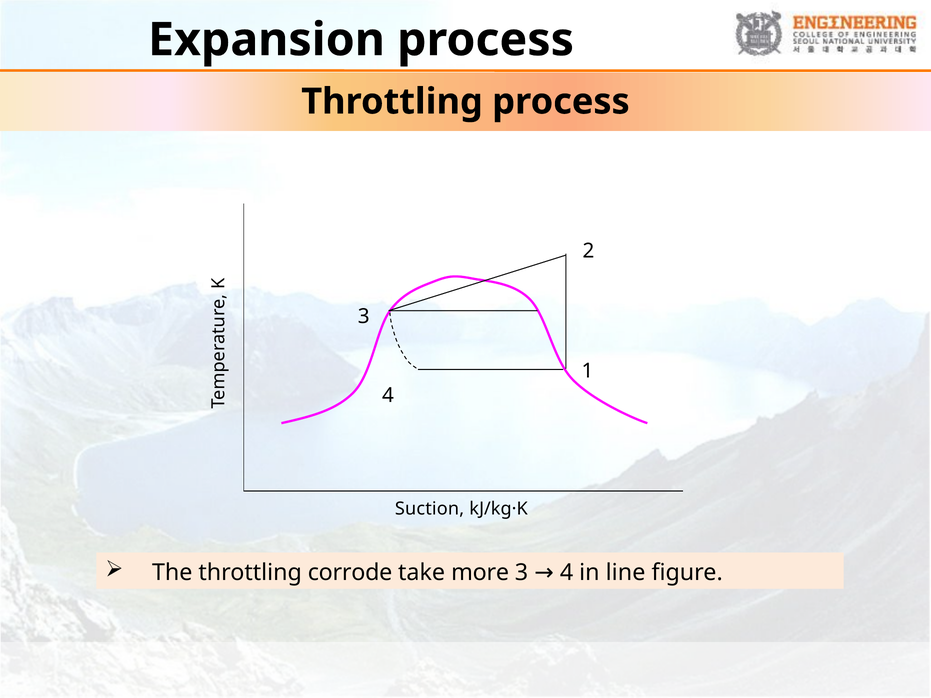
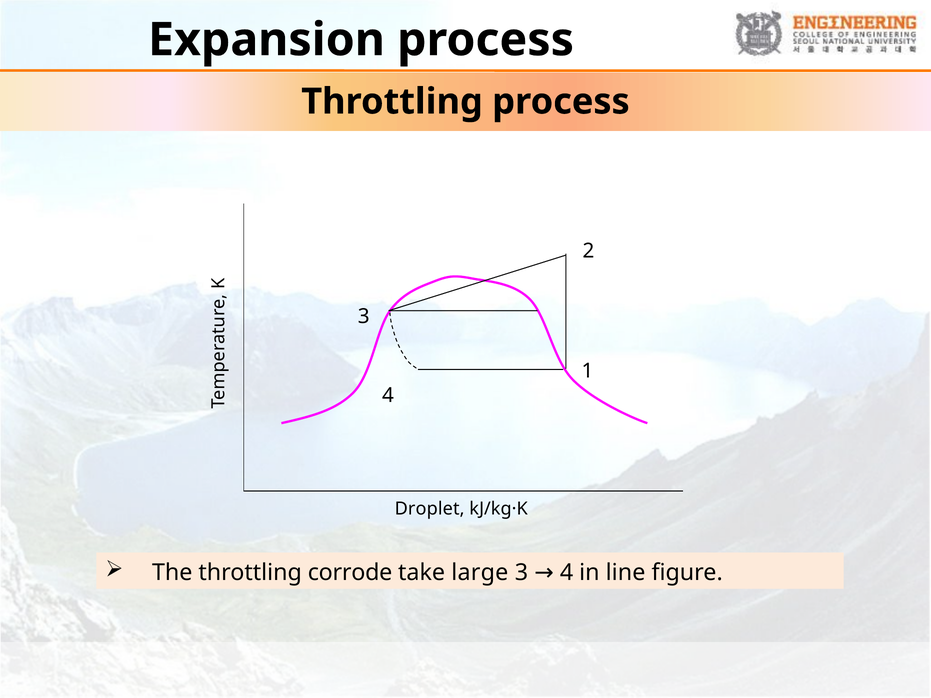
Suction: Suction -> Droplet
more: more -> large
